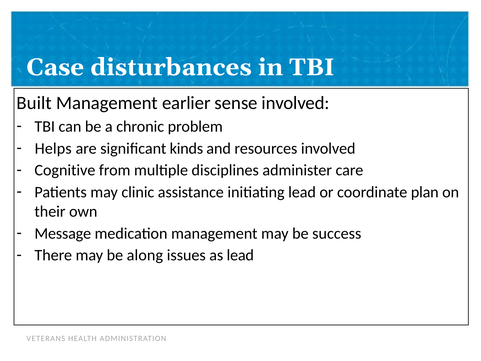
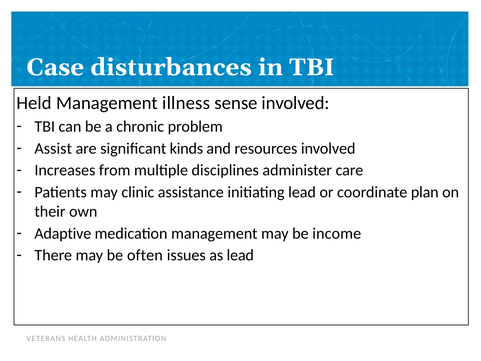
Built: Built -> Held
earlier: earlier -> illness
Helps: Helps -> Assist
Cognitive: Cognitive -> Increases
Message: Message -> Adaptive
success: success -> income
along: along -> often
